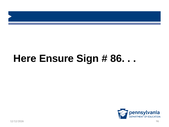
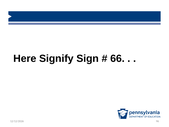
Ensure: Ensure -> Signify
86: 86 -> 66
